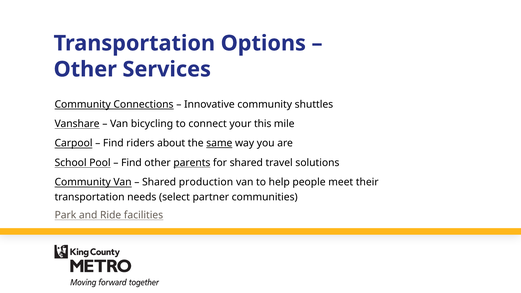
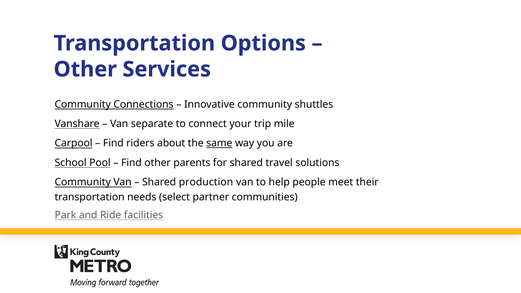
bicycling: bicycling -> separate
this: this -> trip
parents underline: present -> none
